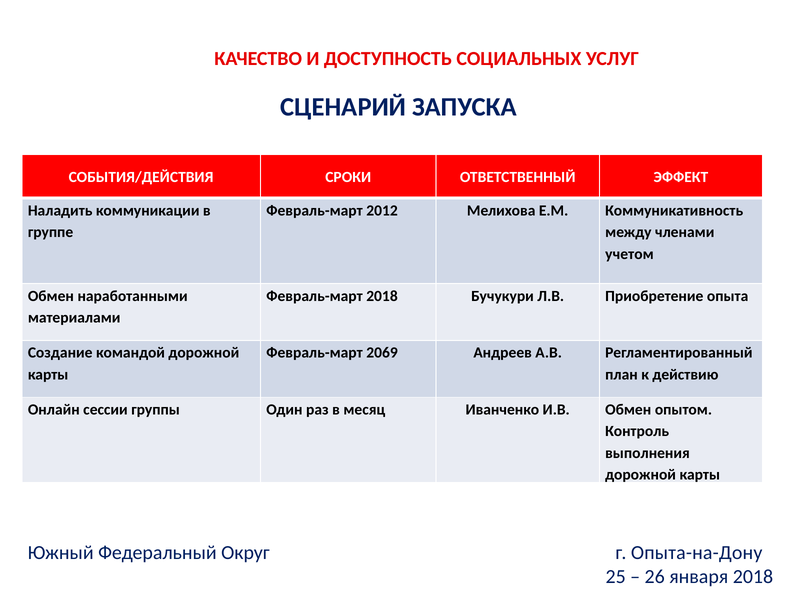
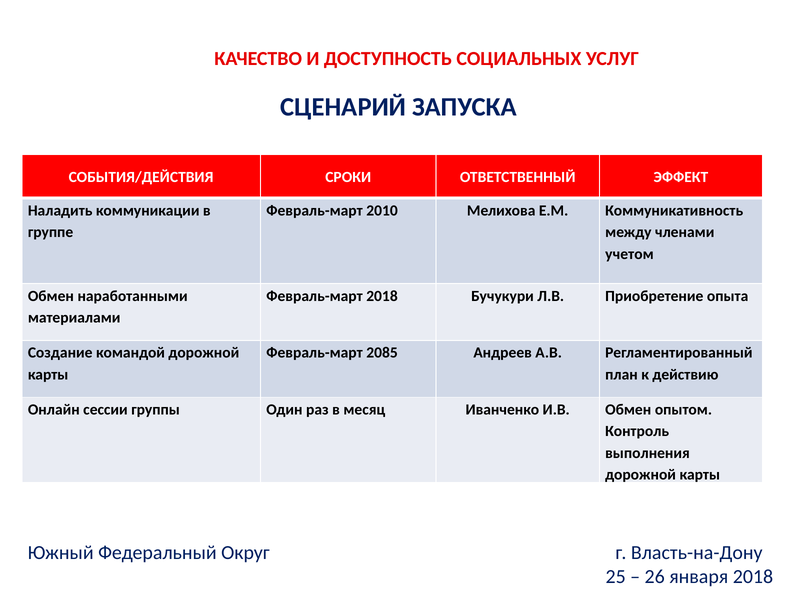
2012: 2012 -> 2010
2069: 2069 -> 2085
Опыта-на-Дону: Опыта-на-Дону -> Власть-на-Дону
